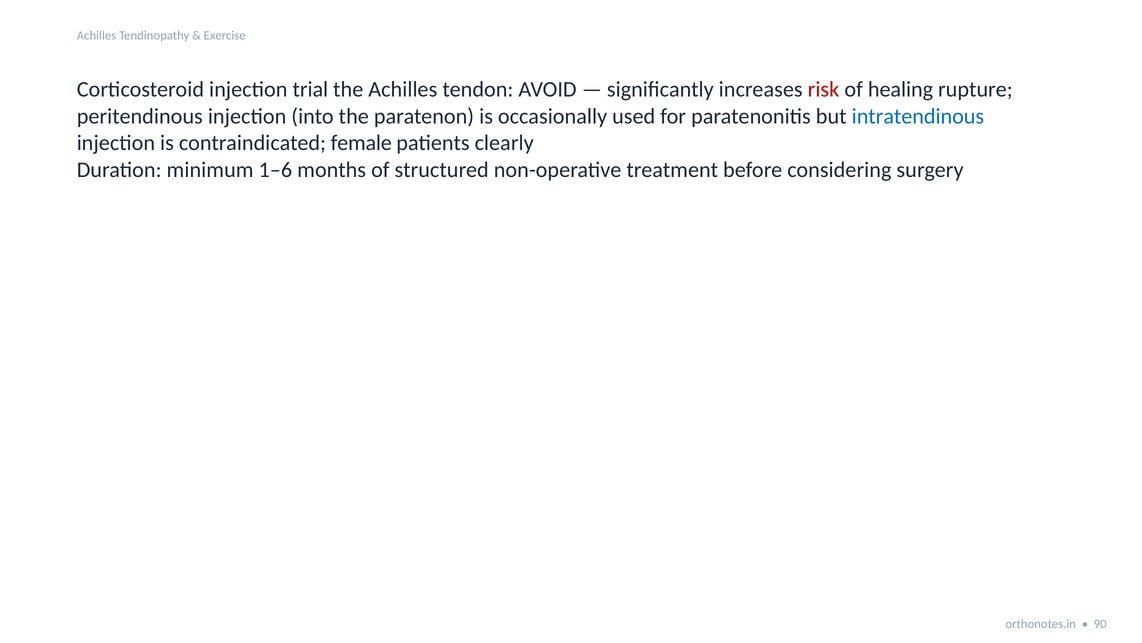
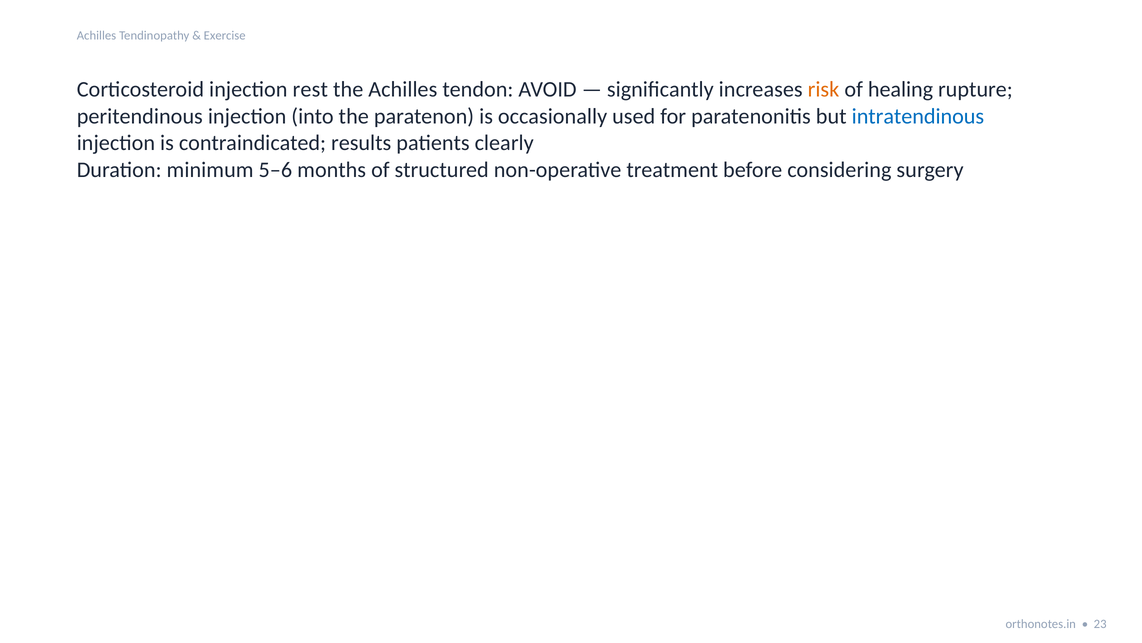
trial: trial -> rest
risk colour: red -> orange
female: female -> results
1–6: 1–6 -> 5–6
90: 90 -> 23
